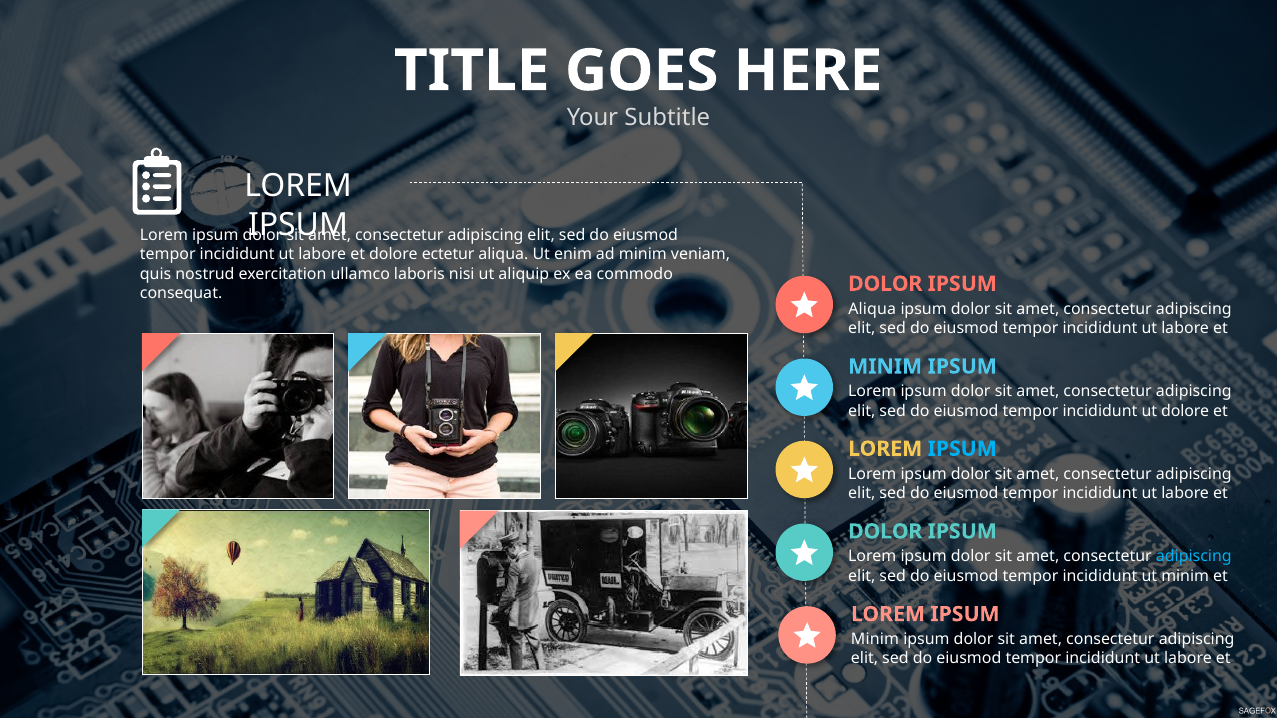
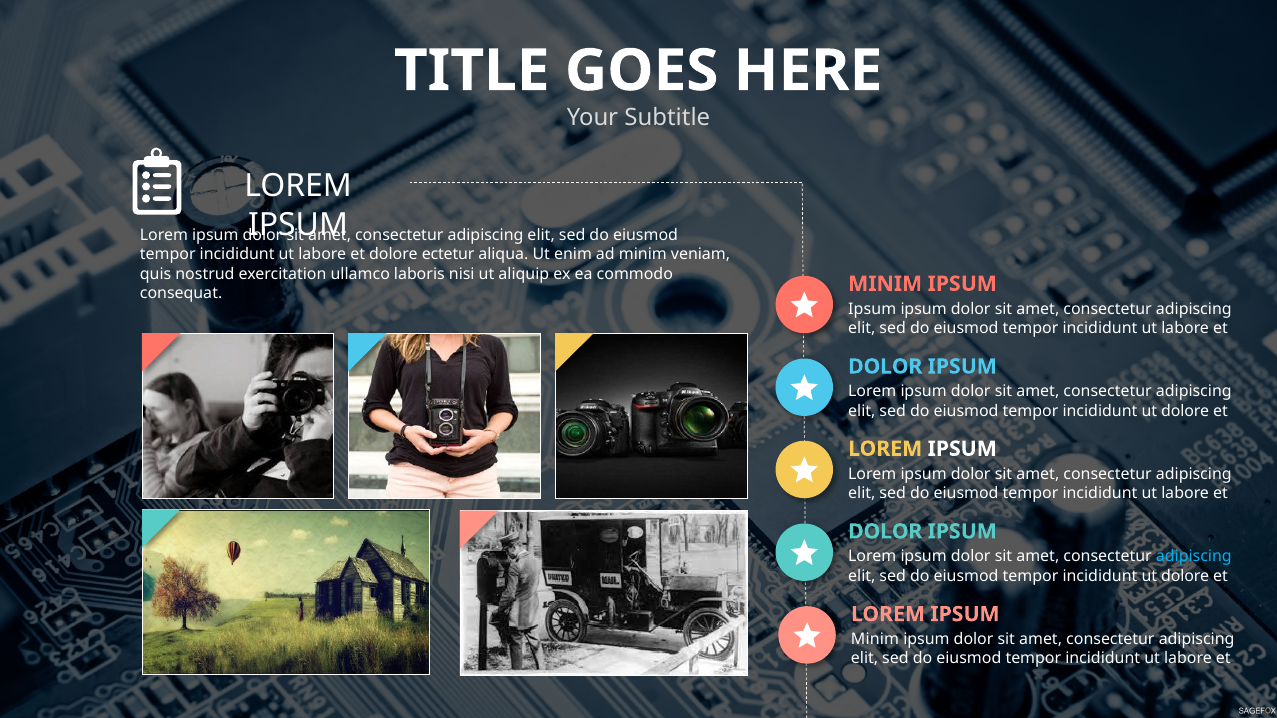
DOLOR at (885, 284): DOLOR -> MINIM
Aliqua at (872, 309): Aliqua -> Ipsum
MINIM at (885, 367): MINIM -> DOLOR
IPSUM at (962, 449) colour: light blue -> white
minim at (1185, 576): minim -> dolore
